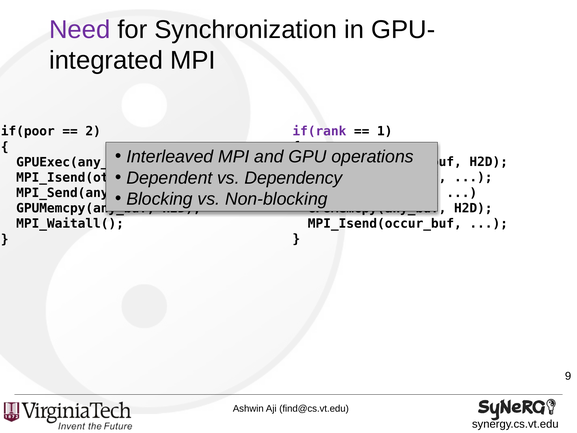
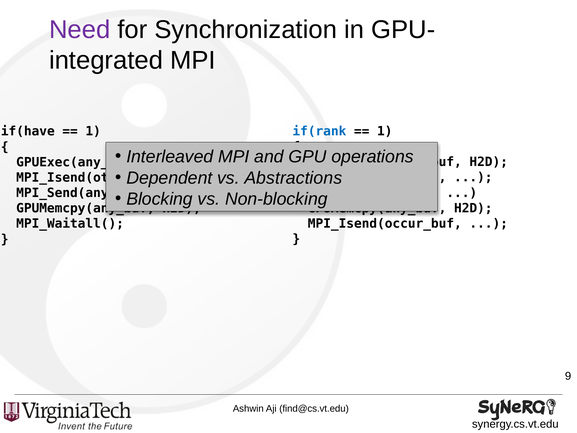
if(rank colour: purple -> blue
if(poor: if(poor -> if(have
2 at (93, 131): 2 -> 1
Dependency: Dependency -> Abstractions
